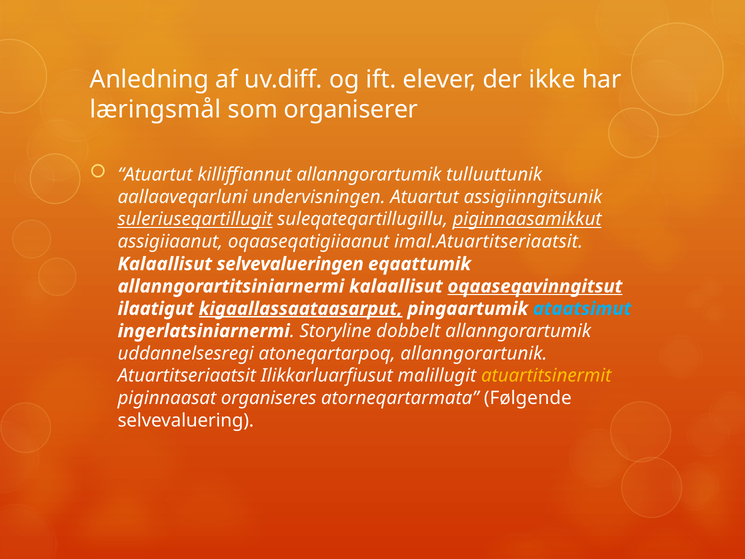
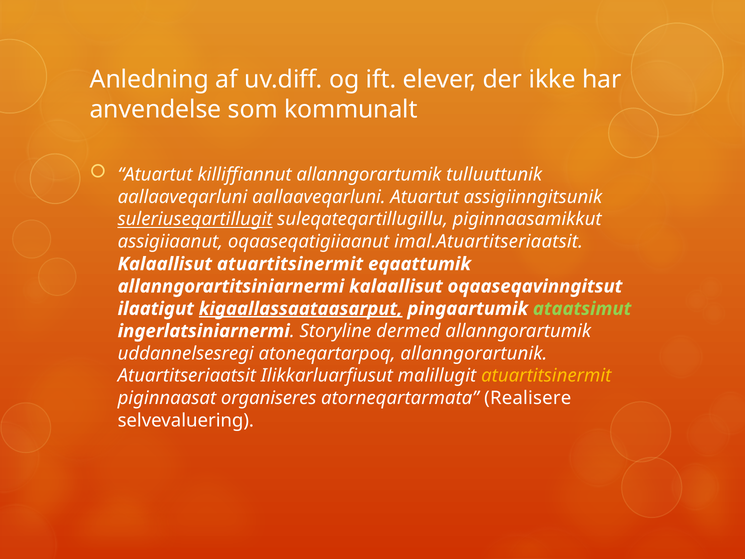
læringsmål: læringsmål -> anvendelse
organiserer: organiserer -> kommunalt
aallaaveqarluni undervisningen: undervisningen -> aallaaveqarluni
piginnaasamikkut underline: present -> none
Kalaallisut selvevalueringen: selvevalueringen -> atuartitsinermit
oqaaseqavinngitsut underline: present -> none
ataatsimut colour: light blue -> light green
dobbelt: dobbelt -> dermed
Følgende: Følgende -> Realisere
